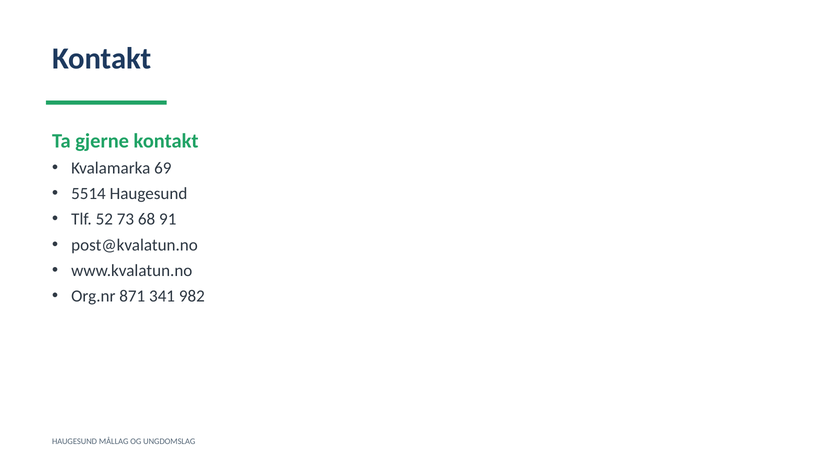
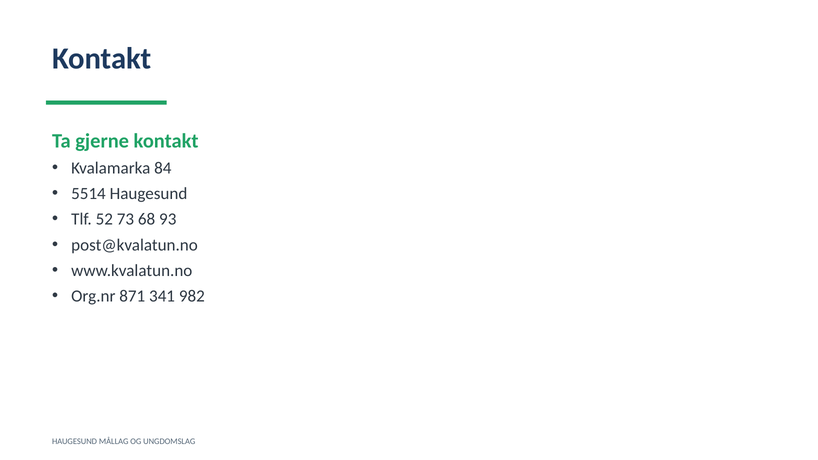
69: 69 -> 84
91: 91 -> 93
